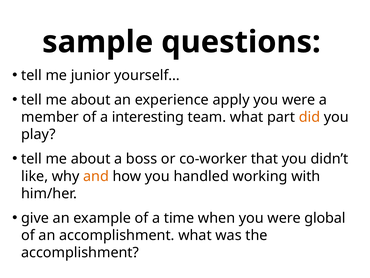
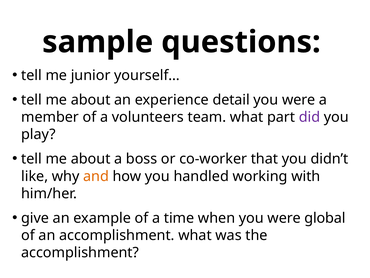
apply: apply -> detail
interesting: interesting -> volunteers
did colour: orange -> purple
